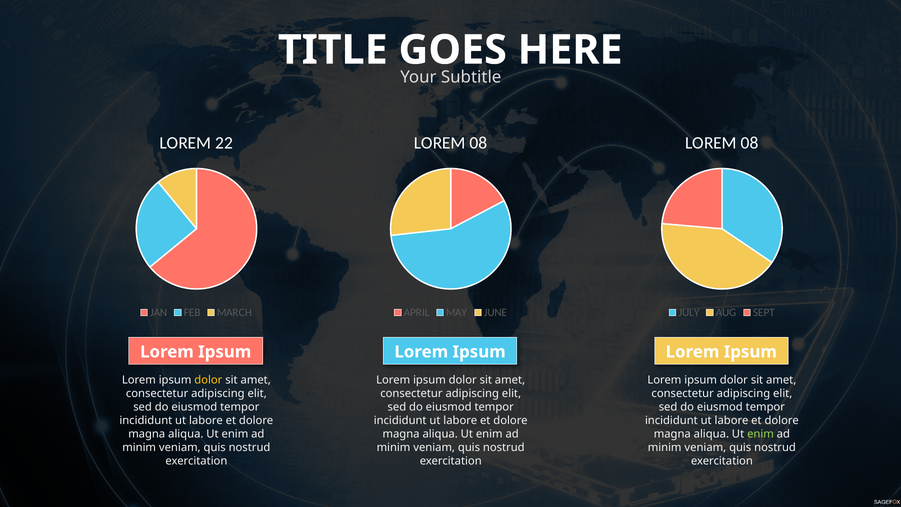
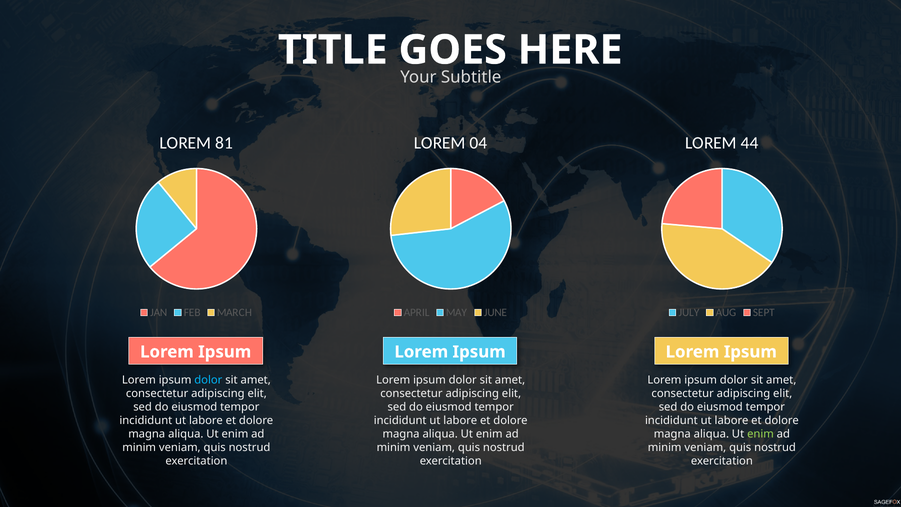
22: 22 -> 81
08 at (478, 143): 08 -> 04
08 at (749, 143): 08 -> 44
dolor at (208, 380) colour: yellow -> light blue
